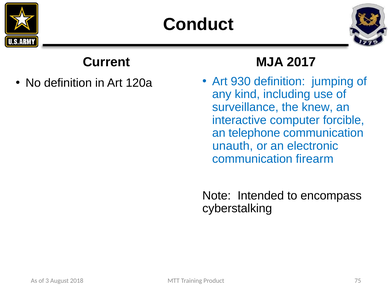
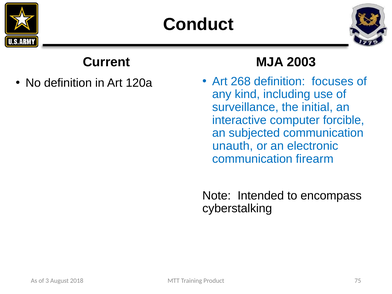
2017: 2017 -> 2003
930: 930 -> 268
jumping: jumping -> focuses
knew: knew -> initial
telephone: telephone -> subjected
